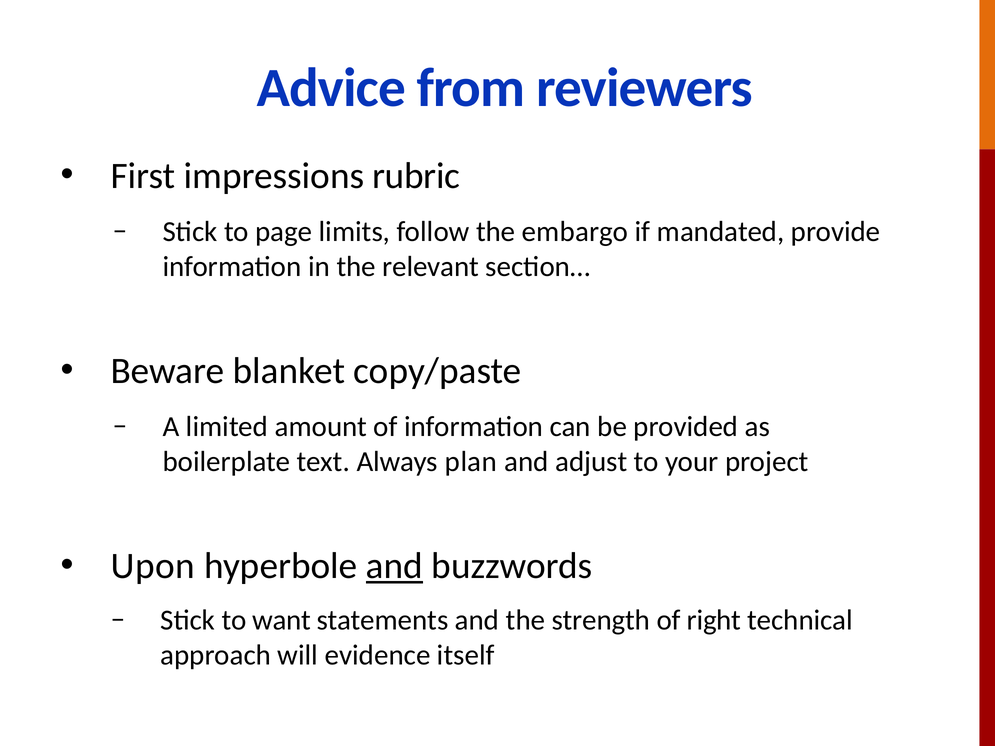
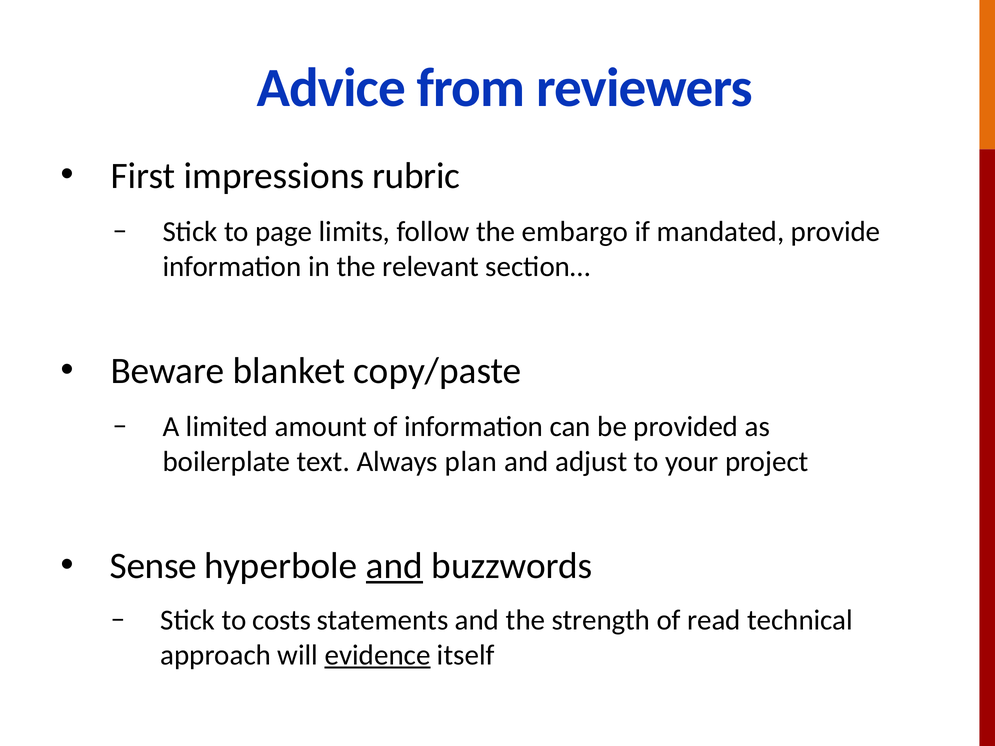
Upon: Upon -> Sense
want: want -> costs
right: right -> read
evidence underline: none -> present
